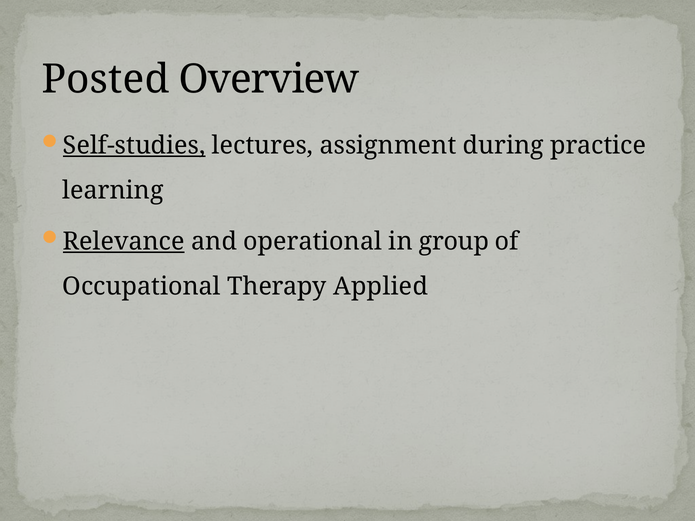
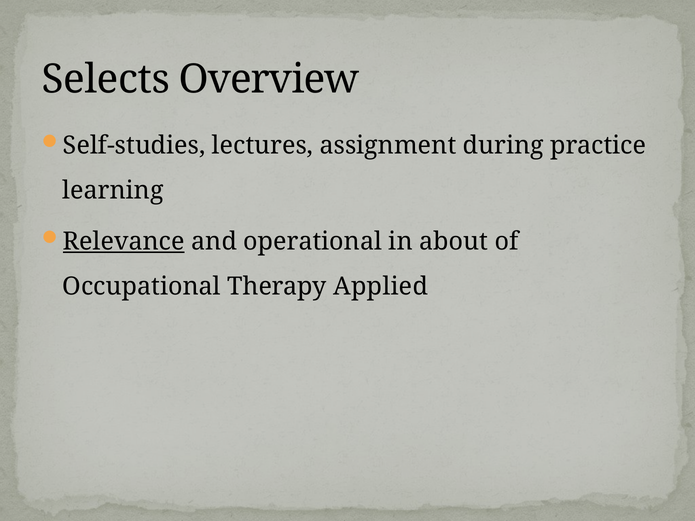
Posted: Posted -> Selects
Self-studies underline: present -> none
group: group -> about
